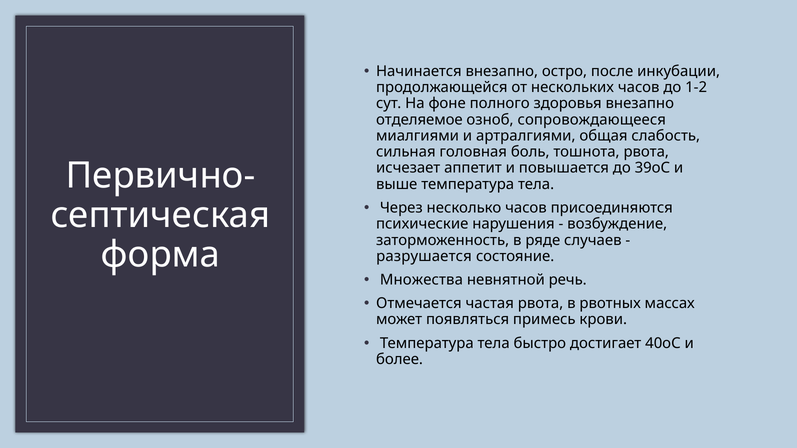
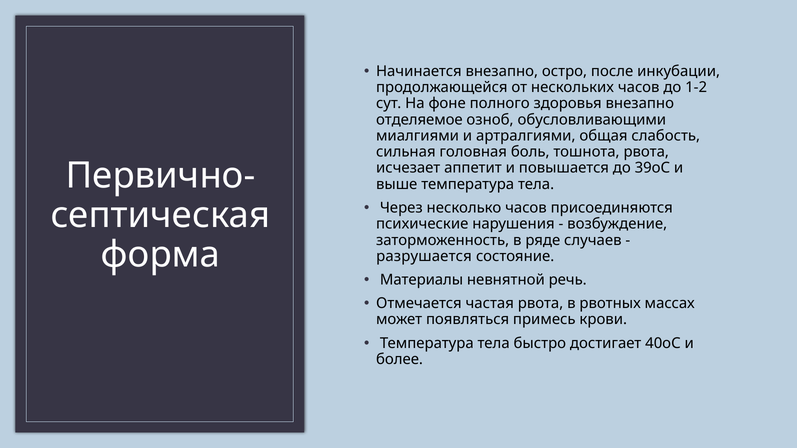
сопровождающееся: сопровождающееся -> обусловливающими
Множества: Множества -> Материалы
